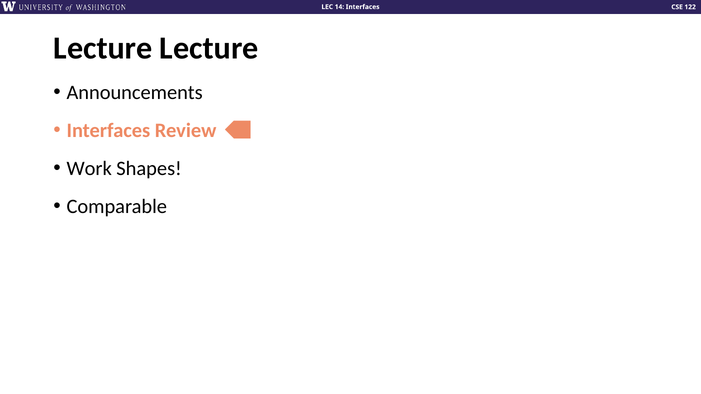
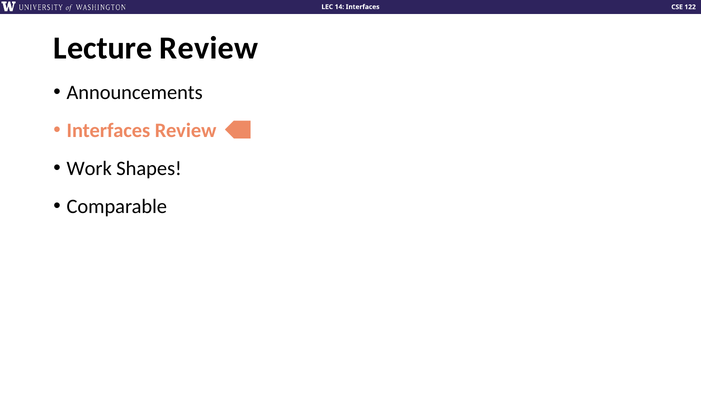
Lecture Lecture: Lecture -> Review
